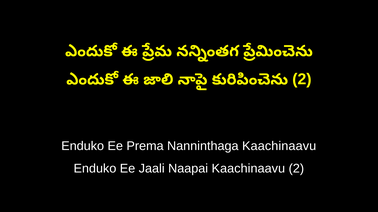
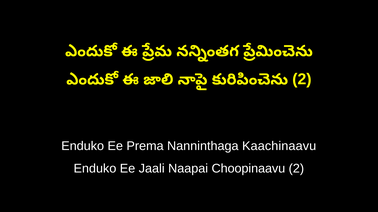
Naapai Kaachinaavu: Kaachinaavu -> Choopinaavu
